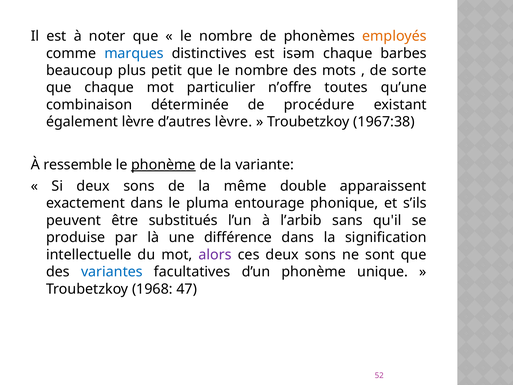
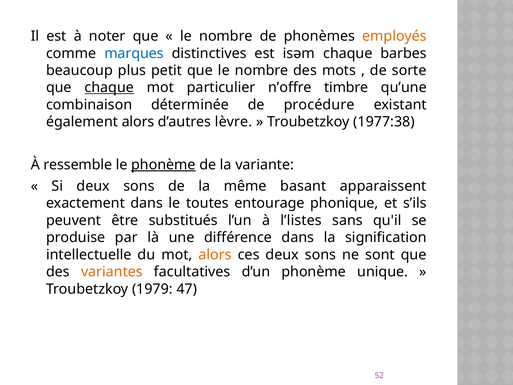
chaque at (109, 88) underline: none -> present
toutes: toutes -> timbre
également lèvre: lèvre -> alors
1967:38: 1967:38 -> 1977:38
double: double -> basant
pluma: pluma -> toutes
l’arbib: l’arbib -> l’listes
alors at (215, 255) colour: purple -> orange
variantes colour: blue -> orange
1968: 1968 -> 1979
